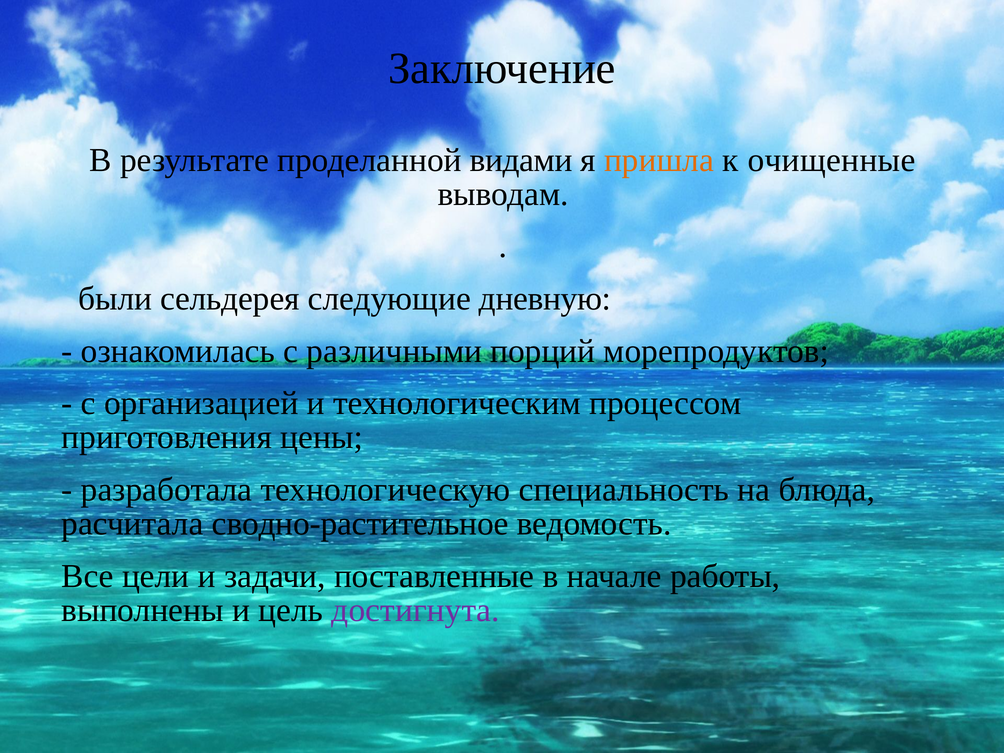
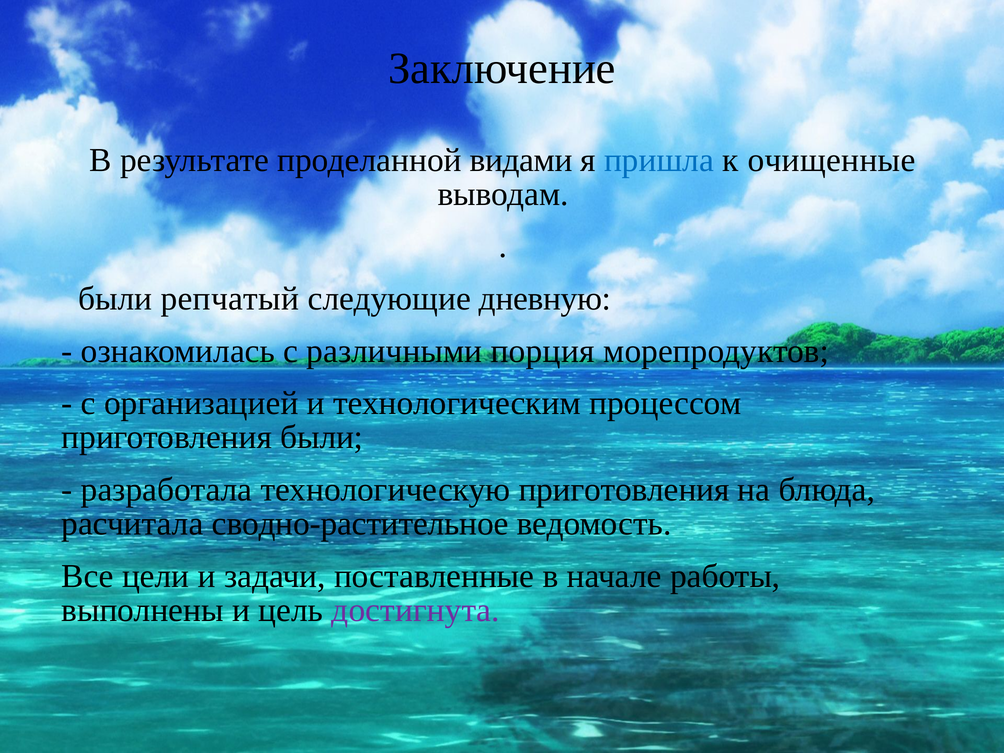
пришла colour: orange -> blue
сельдерея: сельдерея -> репчатый
порций: порций -> порция
приготовления цены: цены -> были
технологическую специальность: специальность -> приготовления
